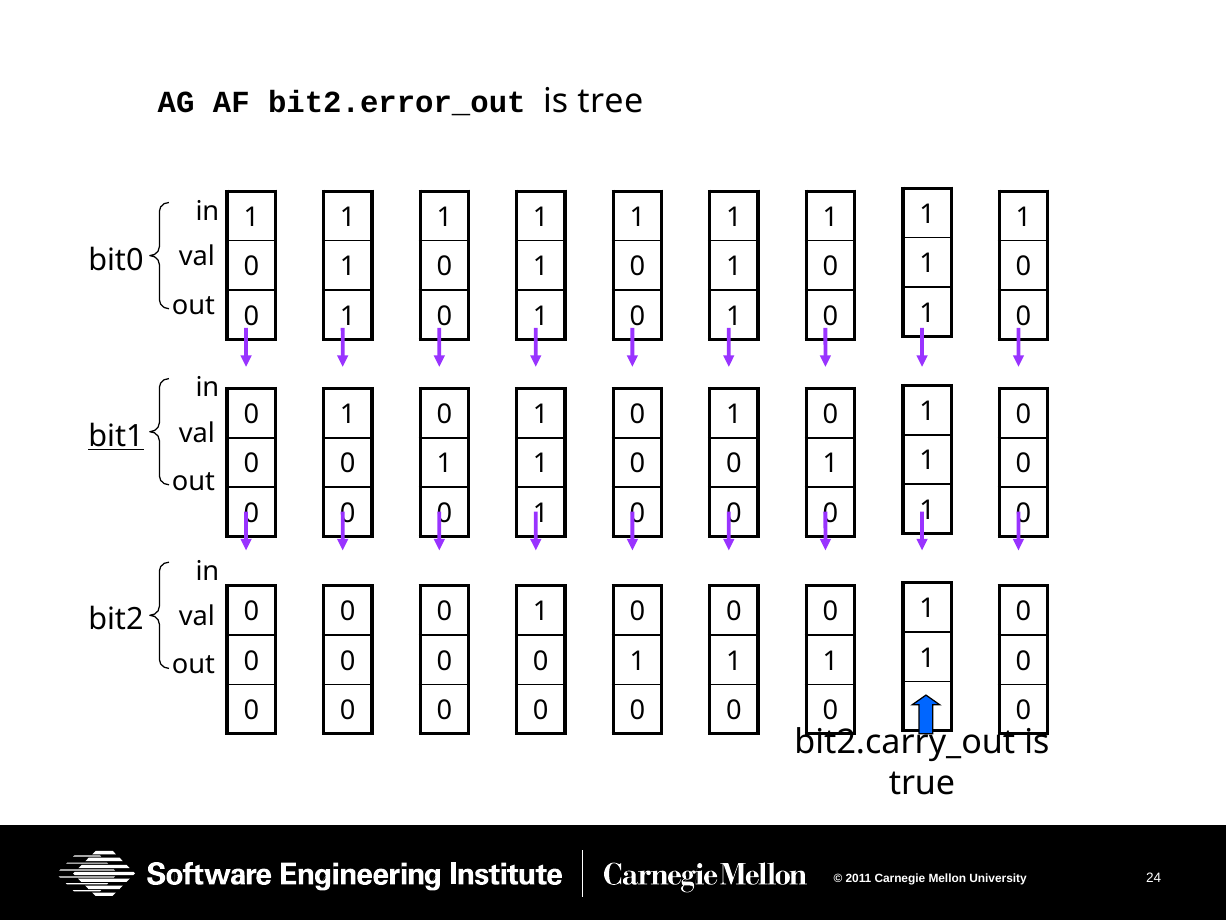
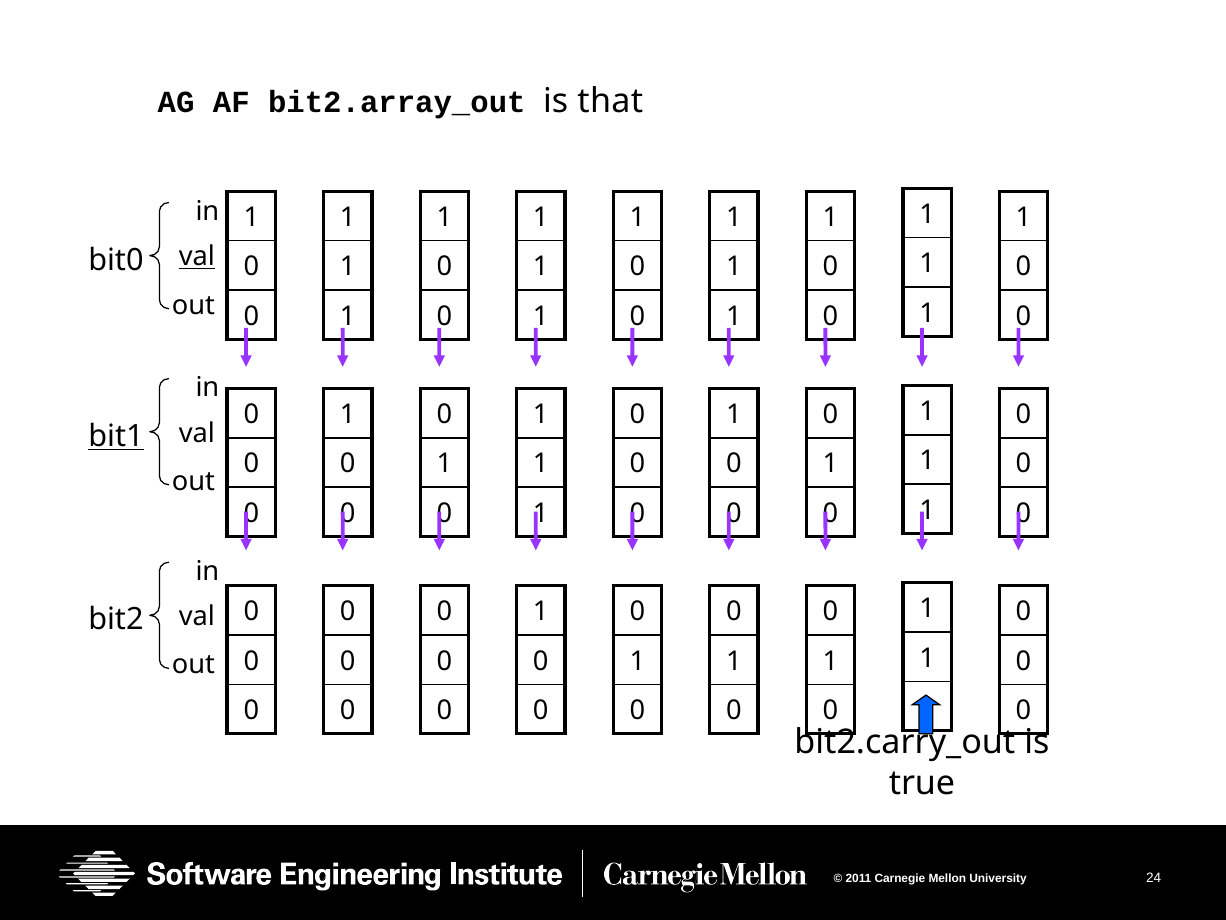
bit2.error_out: bit2.error_out -> bit2.array_out
tree: tree -> that
val at (197, 257) underline: none -> present
